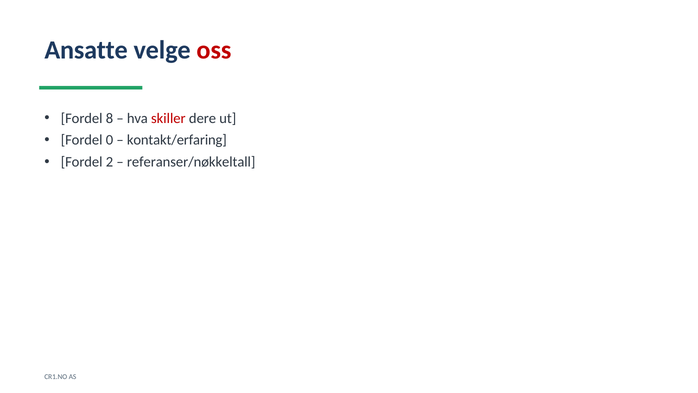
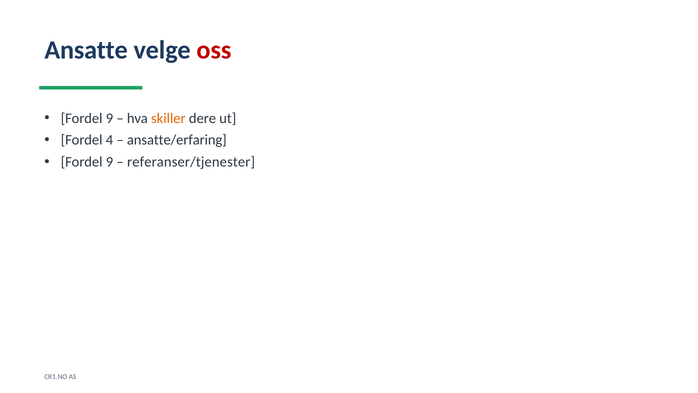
8 at (109, 118): 8 -> 9
skiller colour: red -> orange
0: 0 -> 4
kontakt/erfaring: kontakt/erfaring -> ansatte/erfaring
2 at (109, 162): 2 -> 9
referanser/nøkkeltall: referanser/nøkkeltall -> referanser/tjenester
